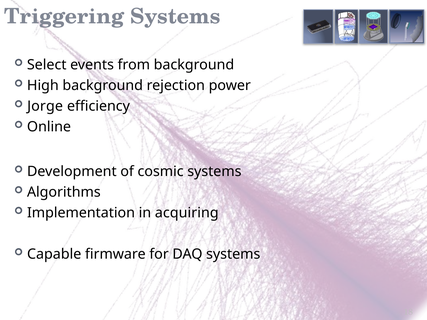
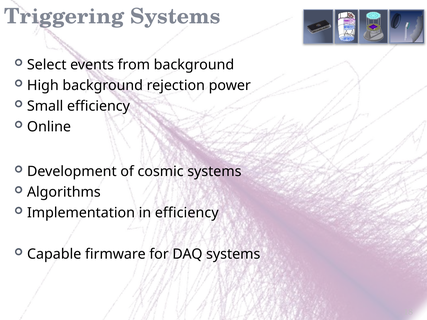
Jorge: Jorge -> Small
in acquiring: acquiring -> efficiency
